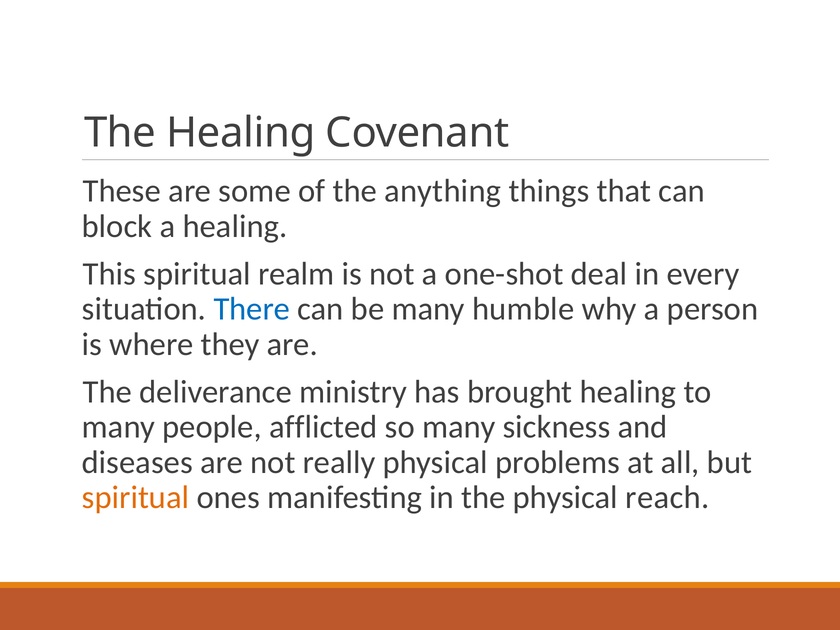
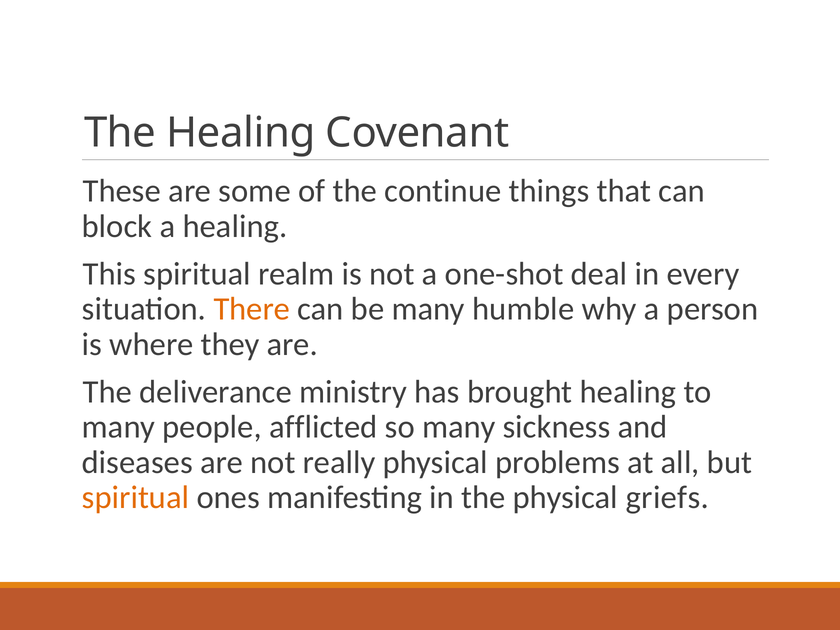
anything: anything -> continue
There colour: blue -> orange
reach: reach -> griefs
